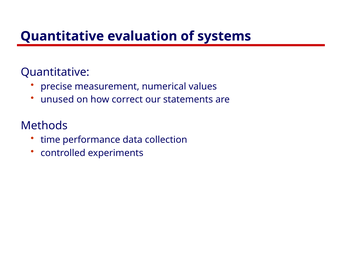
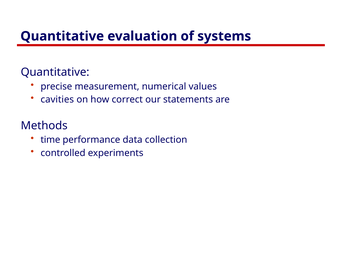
unused: unused -> cavities
